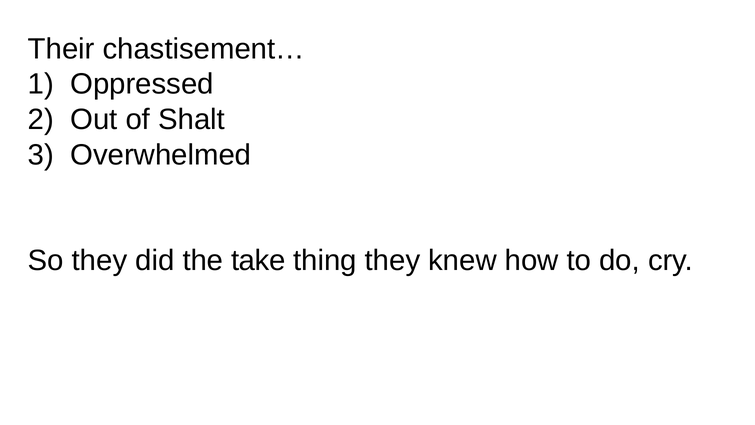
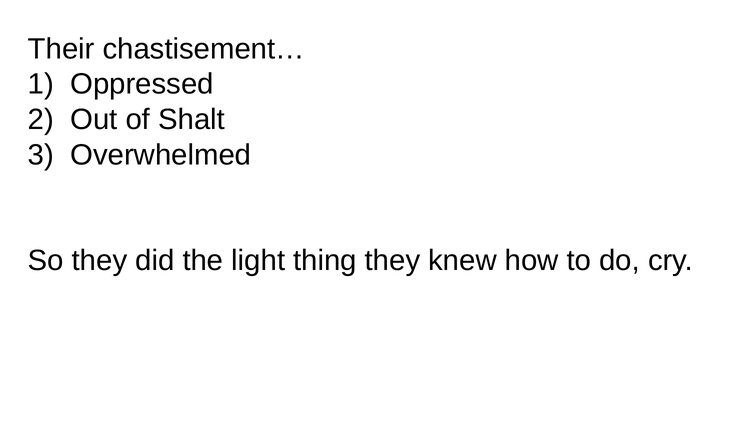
take: take -> light
